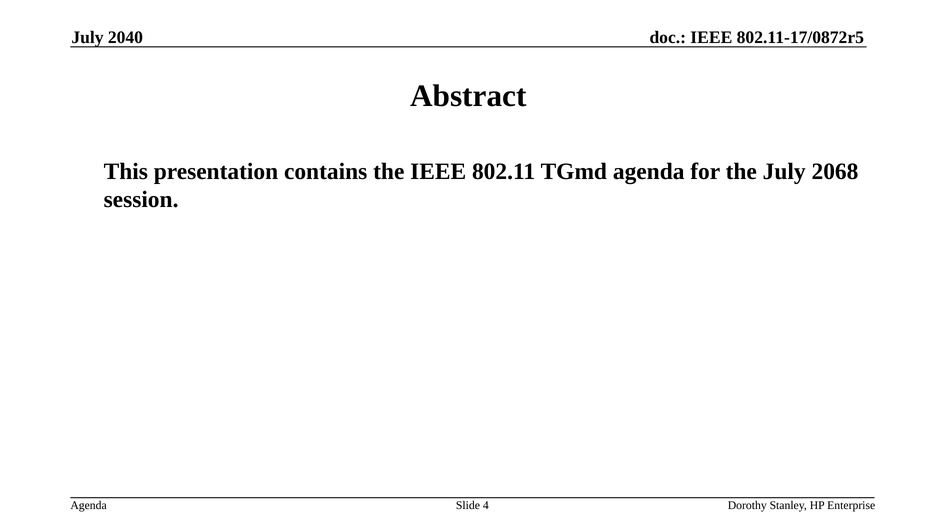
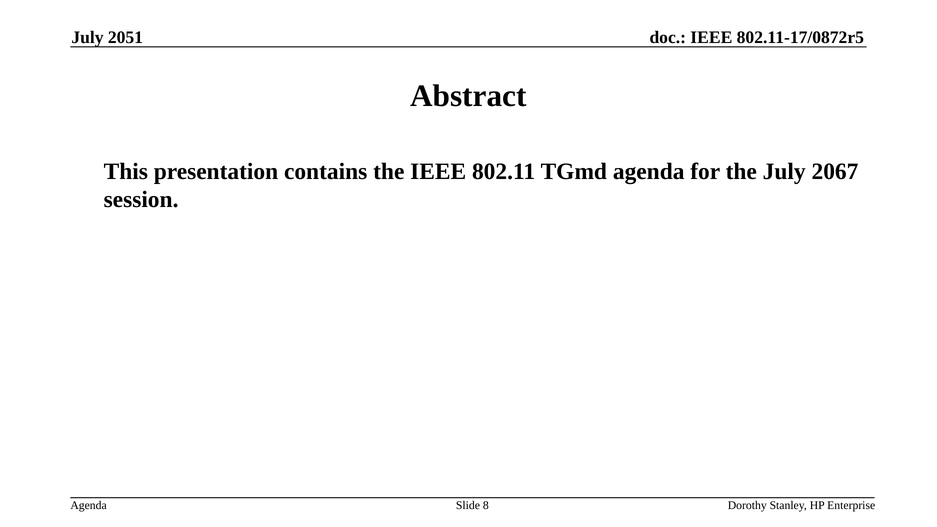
2040: 2040 -> 2051
2068: 2068 -> 2067
4: 4 -> 8
